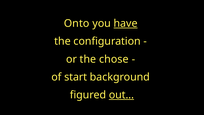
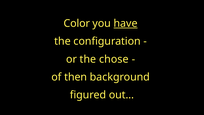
Onto: Onto -> Color
start: start -> then
out… underline: present -> none
